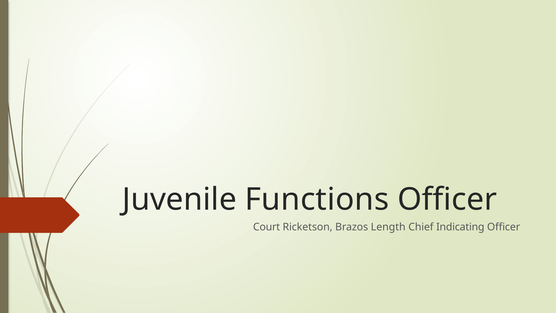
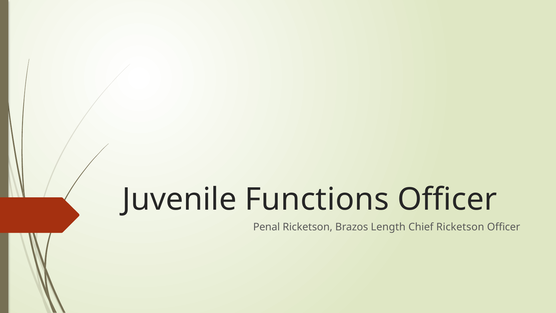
Court: Court -> Penal
Chief Indicating: Indicating -> Ricketson
